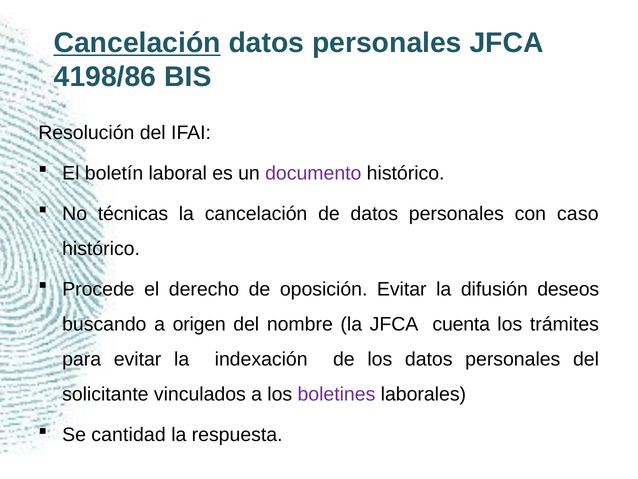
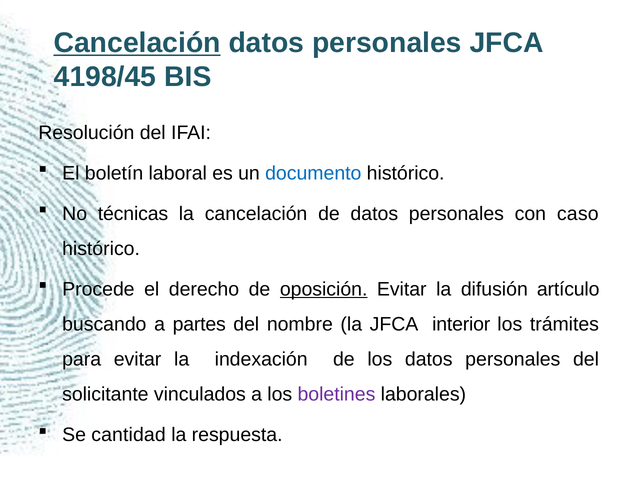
4198/86: 4198/86 -> 4198/45
documento colour: purple -> blue
oposición underline: none -> present
deseos: deseos -> artículo
origen: origen -> partes
cuenta: cuenta -> interior
